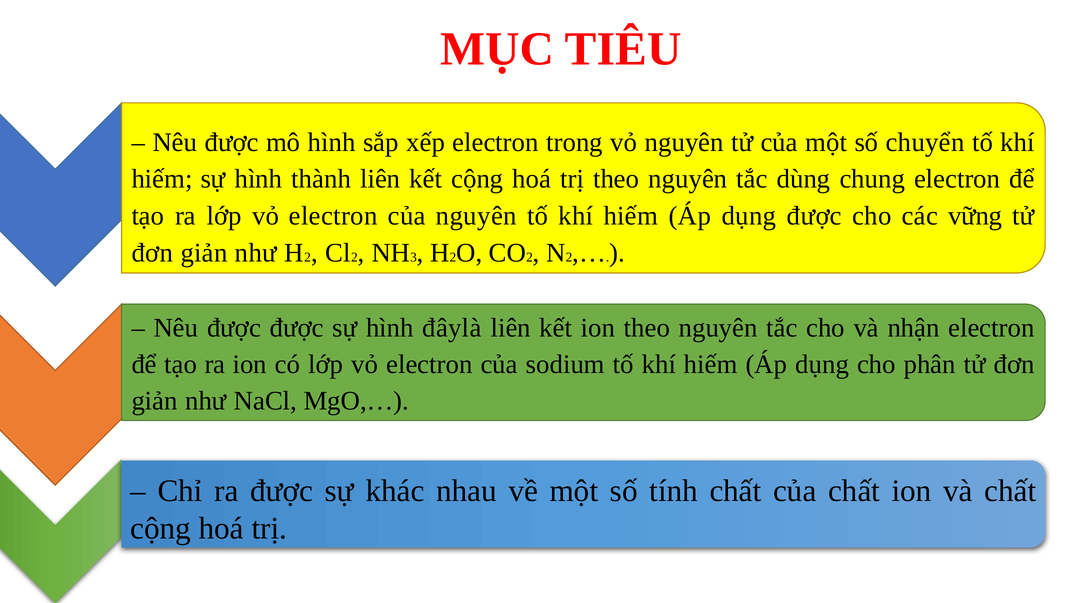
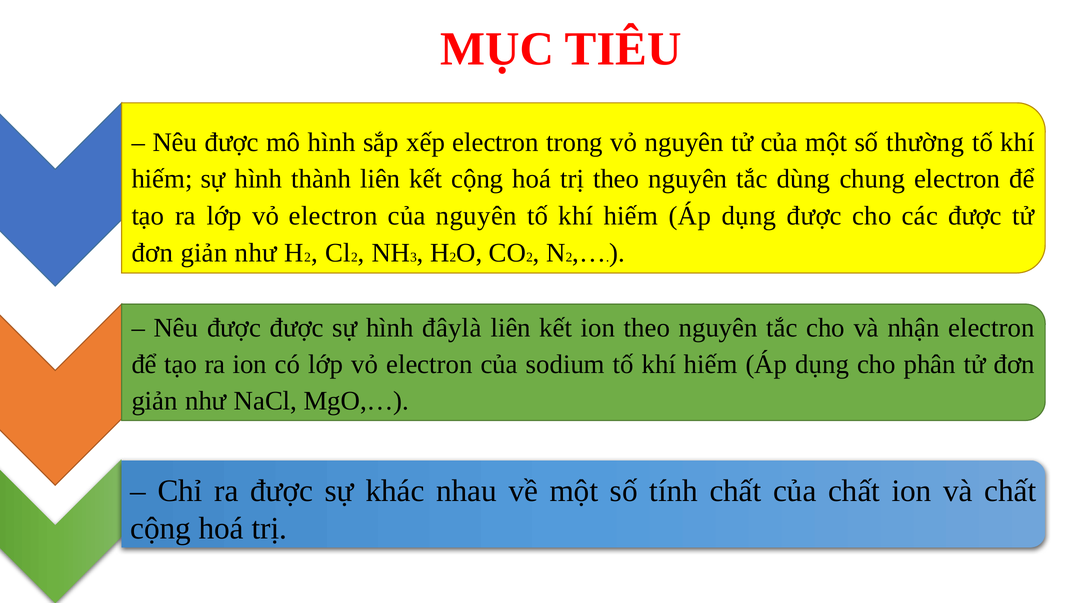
chuyển: chuyển -> thường
các vững: vững -> được
